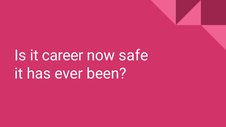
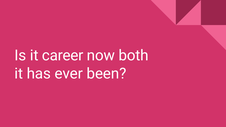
safe: safe -> both
